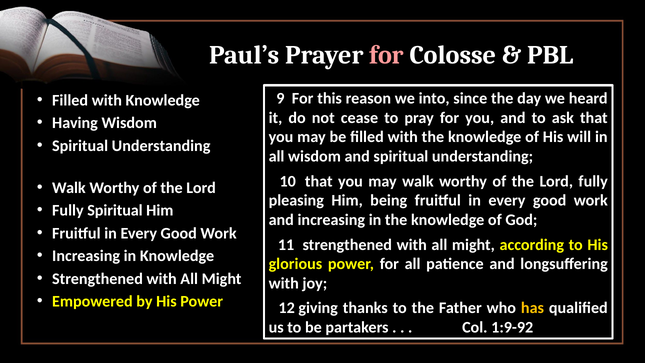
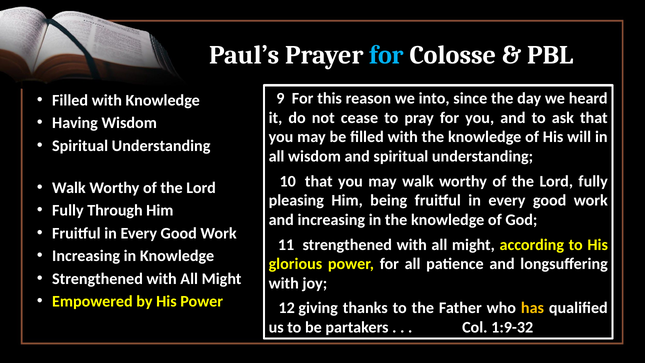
for at (387, 55) colour: pink -> light blue
Fully Spiritual: Spiritual -> Through
1:9-92: 1:9-92 -> 1:9-32
